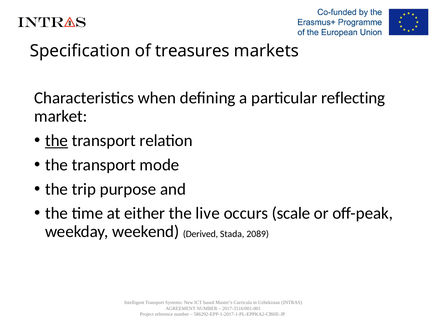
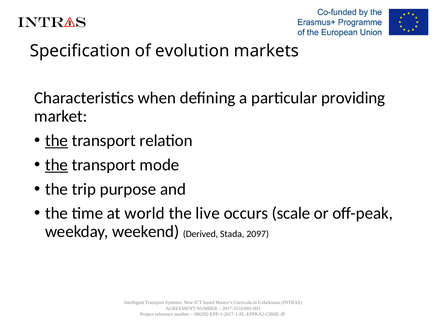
treasures: treasures -> evolution
reflecting: reflecting -> providing
the at (57, 165) underline: none -> present
either: either -> world
2089: 2089 -> 2097
